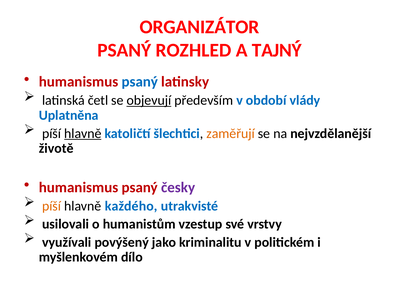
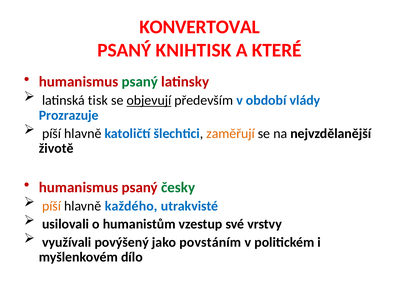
ORGANIZÁTOR: ORGANIZÁTOR -> KONVERTOVAL
ROZHLED: ROZHLED -> KNIHTISK
TAJNÝ: TAJNÝ -> KTERÉ
psaný at (140, 82) colour: blue -> green
četl: četl -> tisk
Uplatněna: Uplatněna -> Prozrazuje
hlavně at (83, 134) underline: present -> none
česky colour: purple -> green
kriminalitu: kriminalitu -> povstáním
